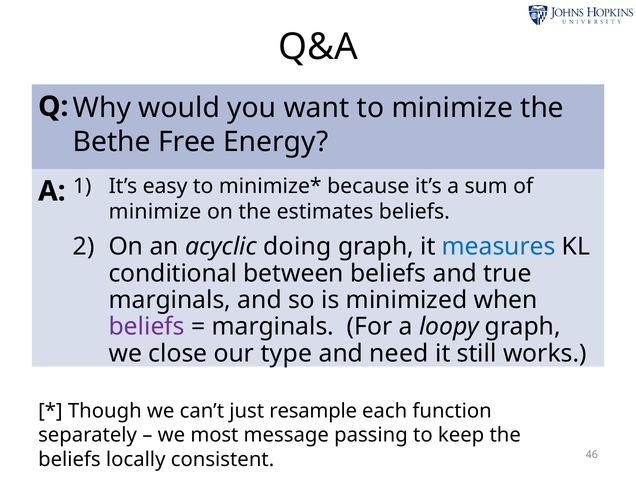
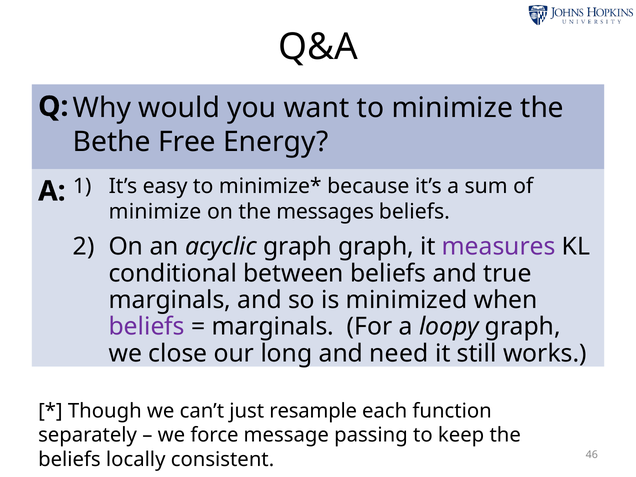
estimates: estimates -> messages
acyclic doing: doing -> graph
measures colour: blue -> purple
type: type -> long
most: most -> force
